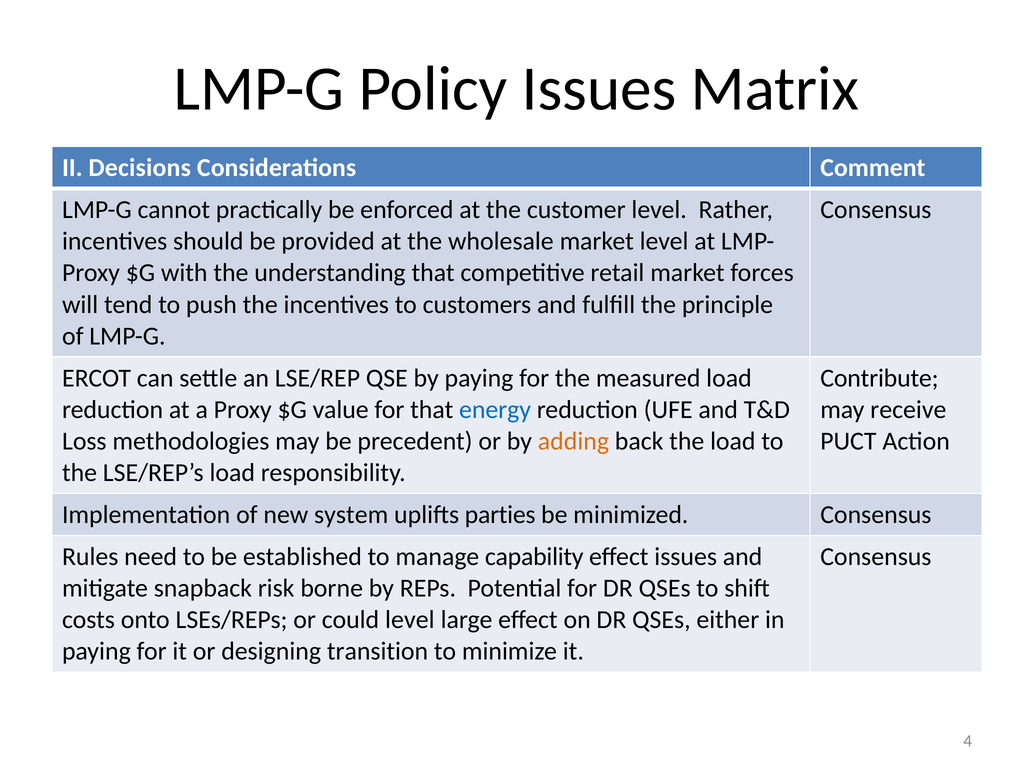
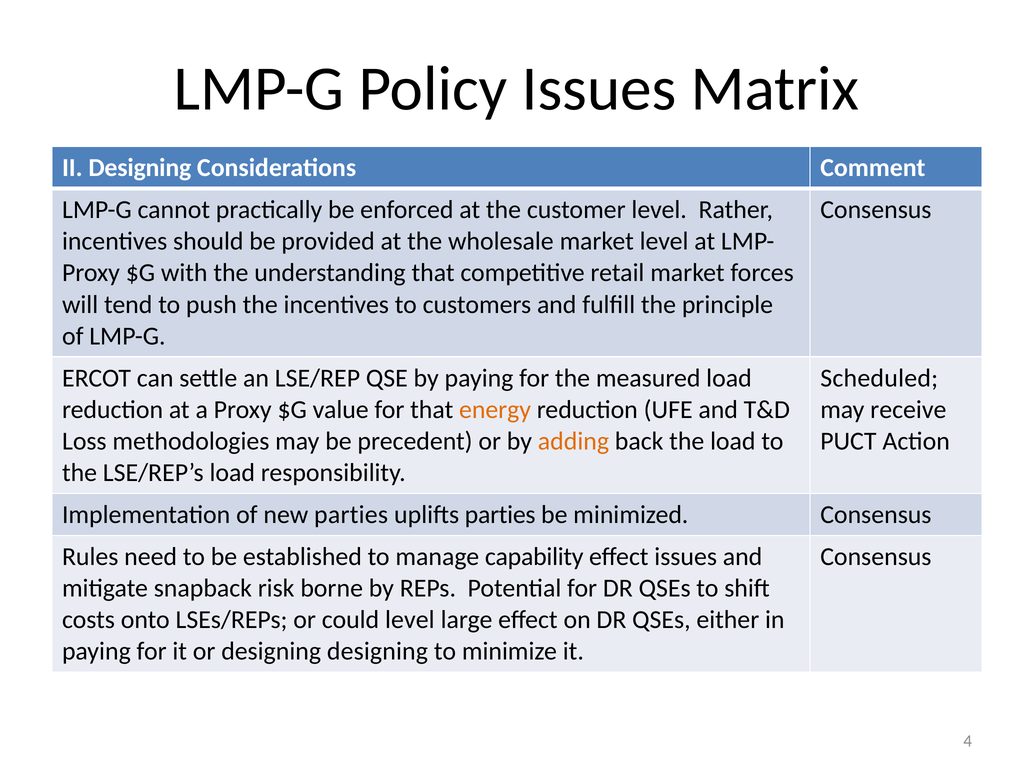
II Decisions: Decisions -> Designing
Contribute: Contribute -> Scheduled
energy colour: blue -> orange
new system: system -> parties
designing transition: transition -> designing
